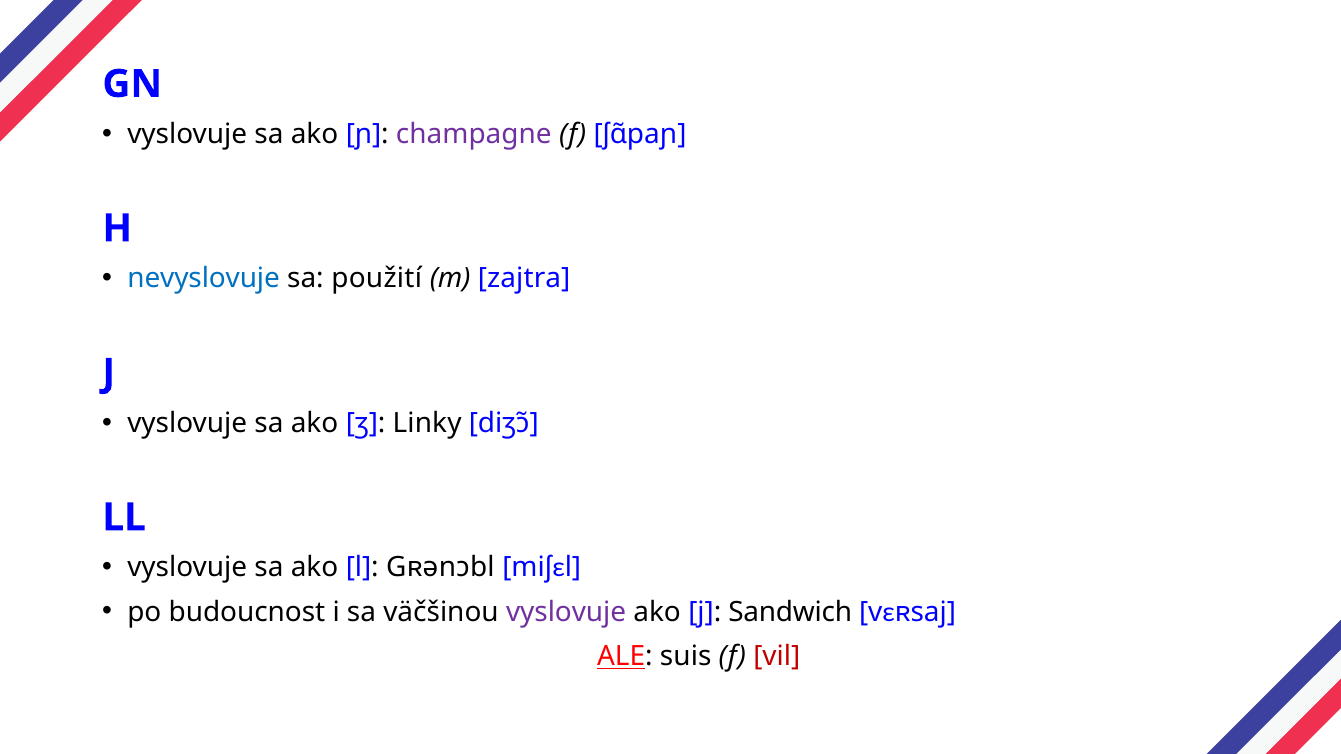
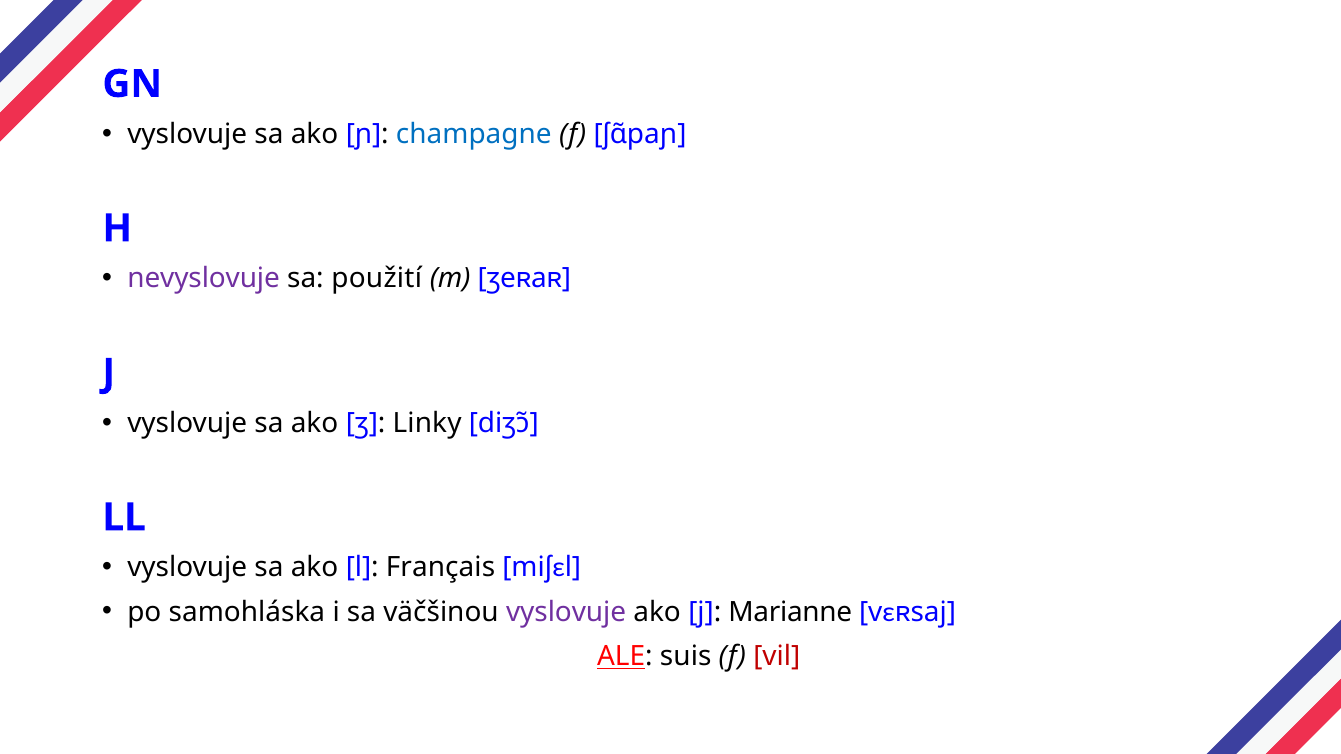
champagne colour: purple -> blue
nevyslovuje colour: blue -> purple
zajtra: zajtra -> ʒeʀaʀ
Gʀənɔbl: Gʀənɔbl -> Français
budoucnost: budoucnost -> samohláska
Sandwich: Sandwich -> Marianne
